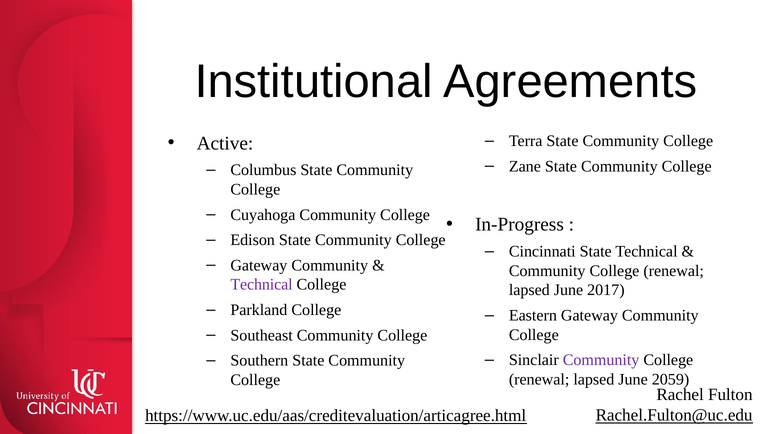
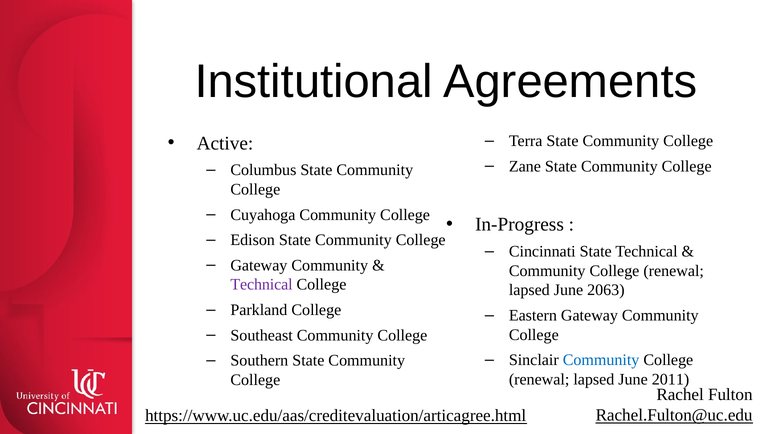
2017: 2017 -> 2063
Community at (601, 360) colour: purple -> blue
2059: 2059 -> 2011
